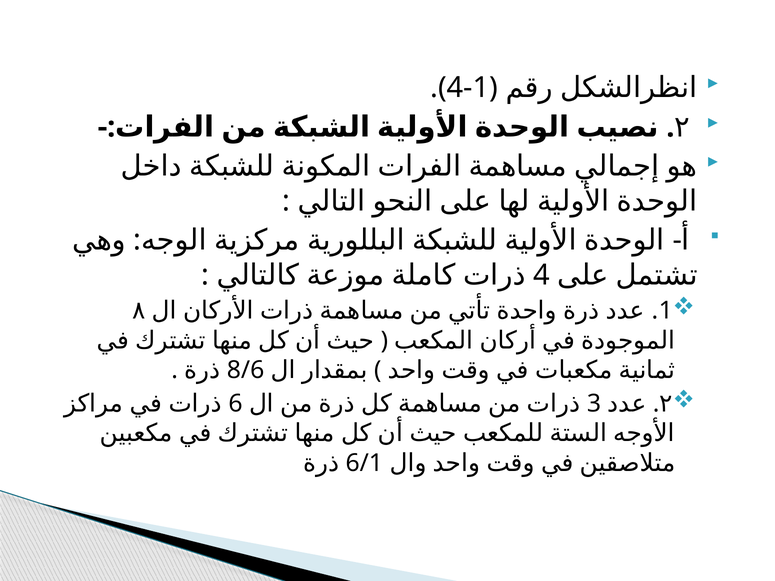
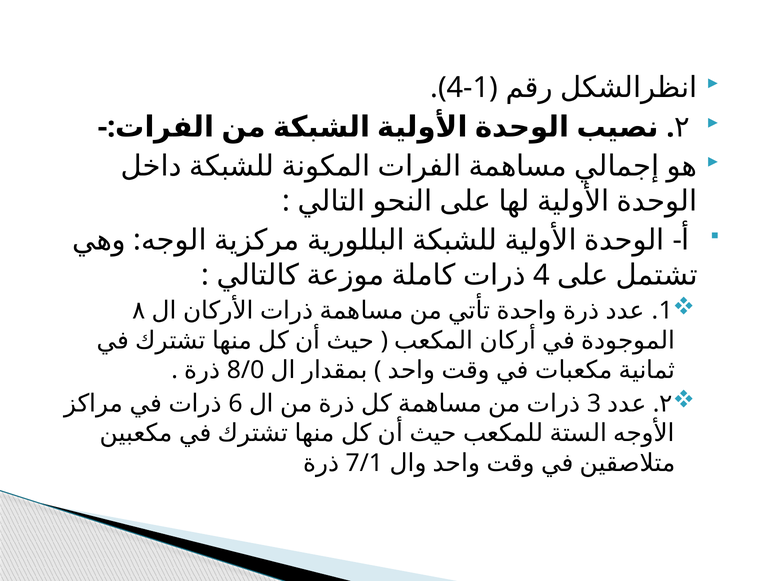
8/6: 8/6 -> 8/0
6/1: 6/1 -> 7/1
